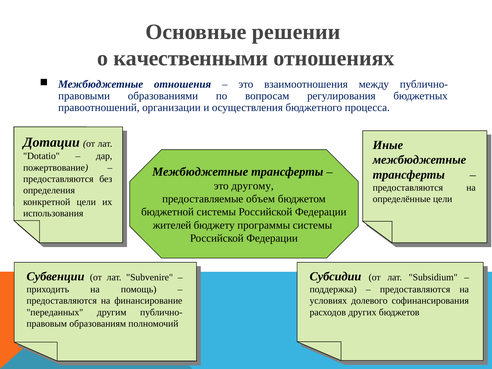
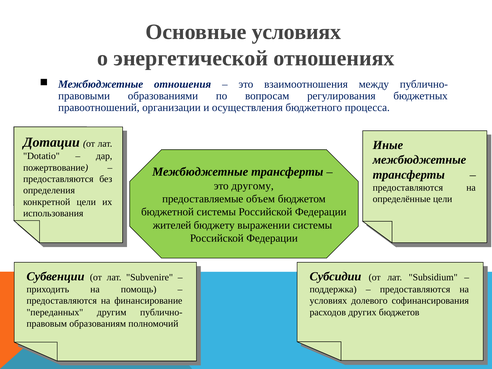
Основные решении: решении -> условиях
качественными: качественными -> энергетической
программы: программы -> выражении
